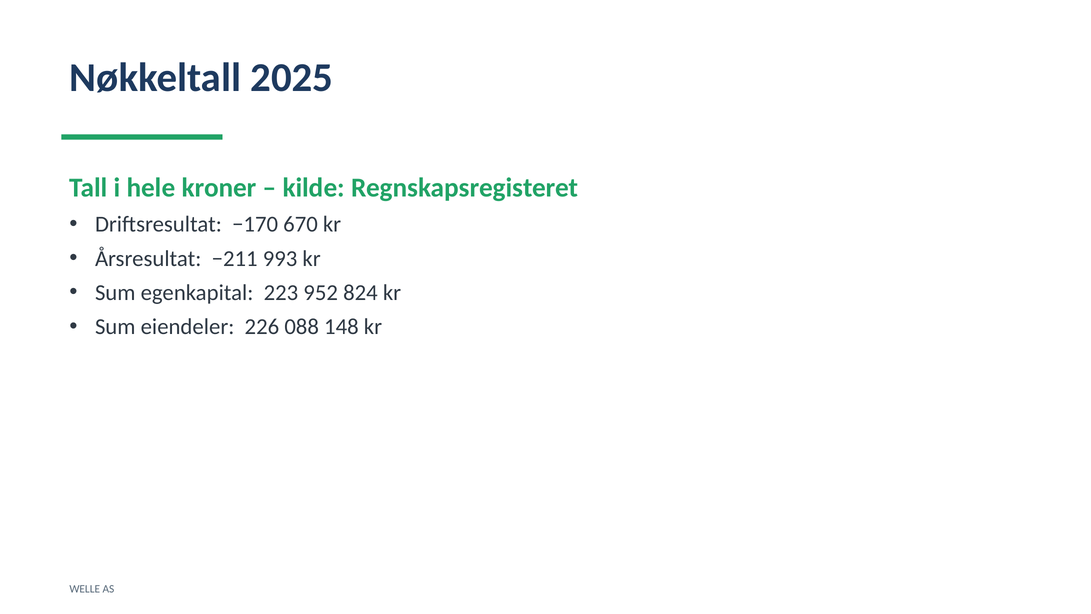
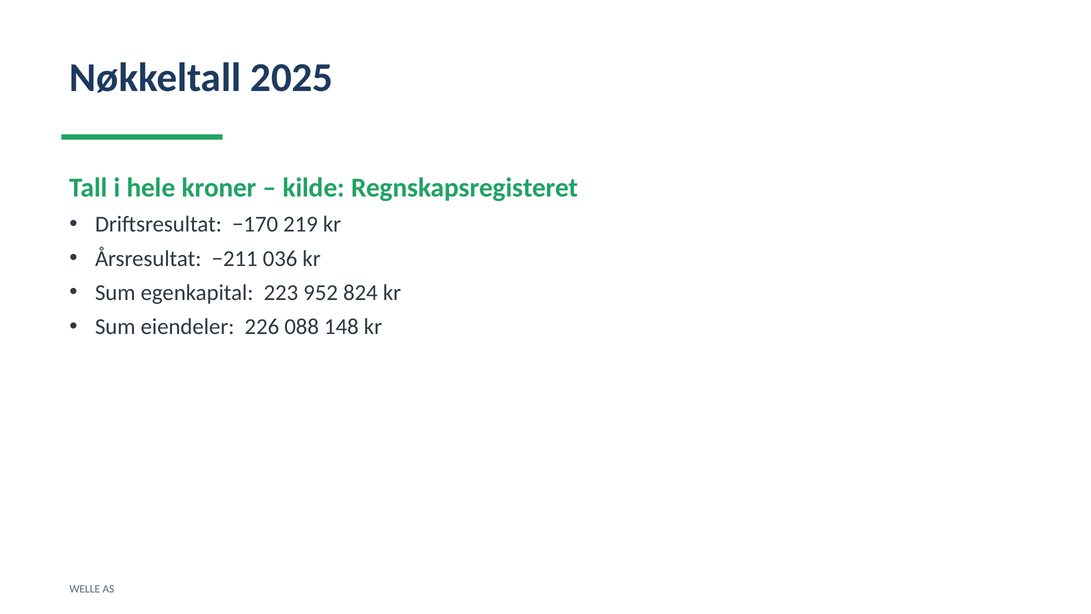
670: 670 -> 219
993: 993 -> 036
